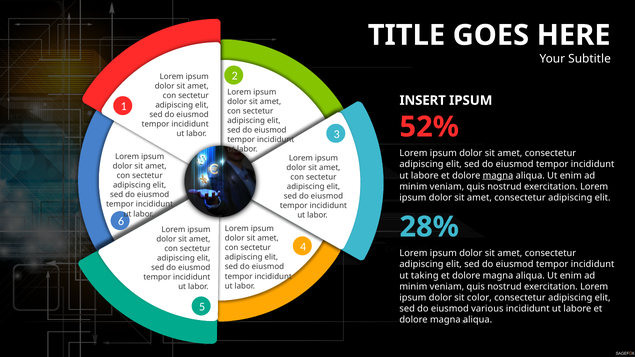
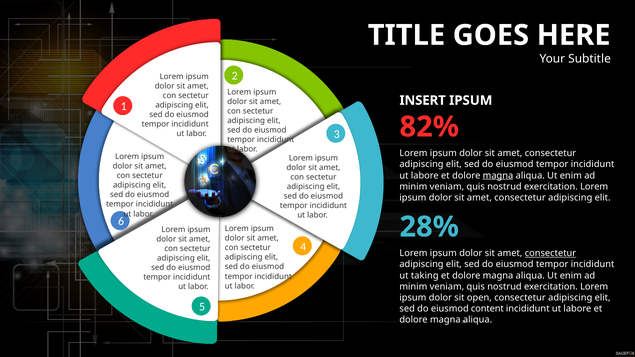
52%: 52% -> 82%
consectetur at (550, 253) underline: none -> present
color: color -> open
various: various -> content
